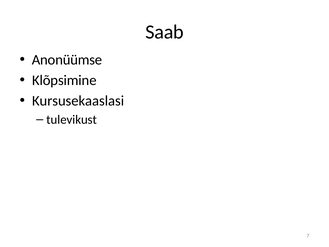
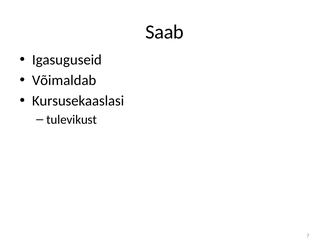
Anonüümse: Anonüümse -> Igasuguseid
Klõpsimine: Klõpsimine -> Võimaldab
